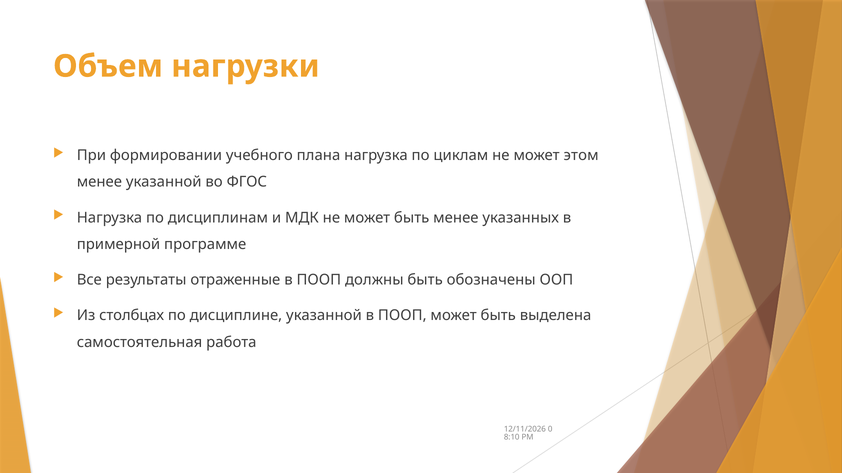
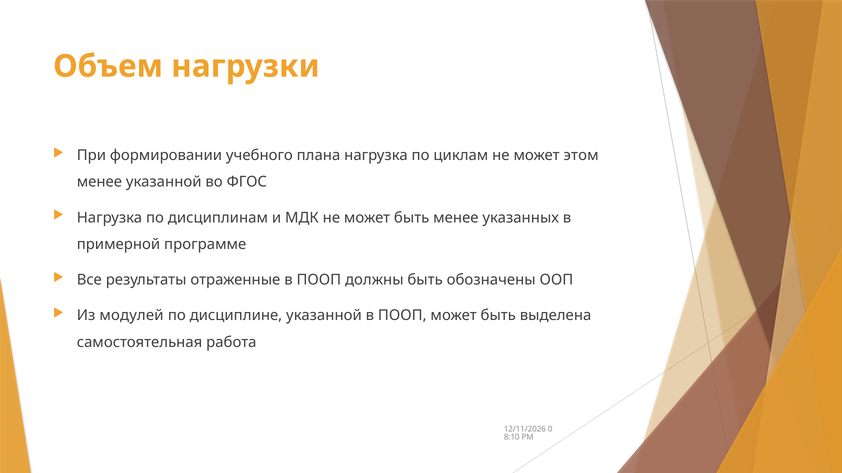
столбцах: столбцах -> модулей
